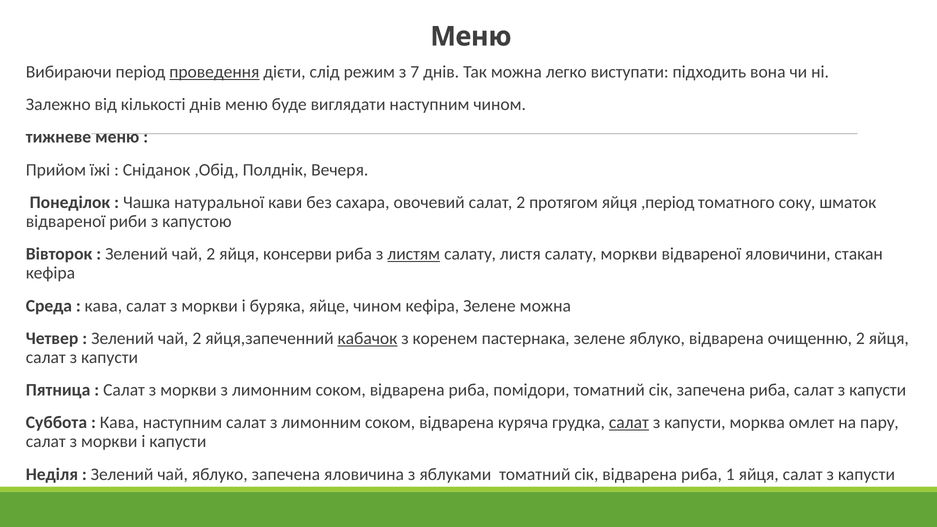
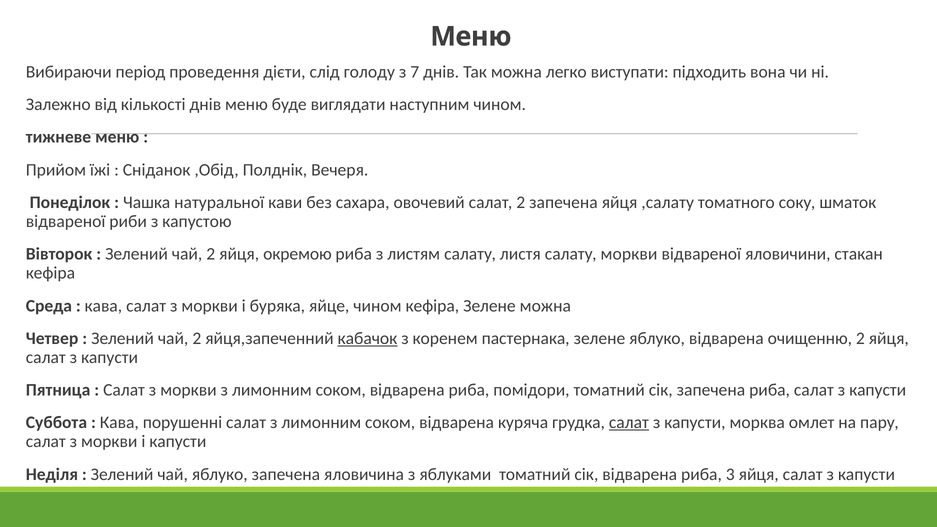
проведення underline: present -> none
режим: режим -> голоду
2 протягом: протягом -> запечена
,період: ,період -> ,салату
консерви: консерви -> окремою
листям underline: present -> none
Кава наступним: наступним -> порушенні
1: 1 -> 3
